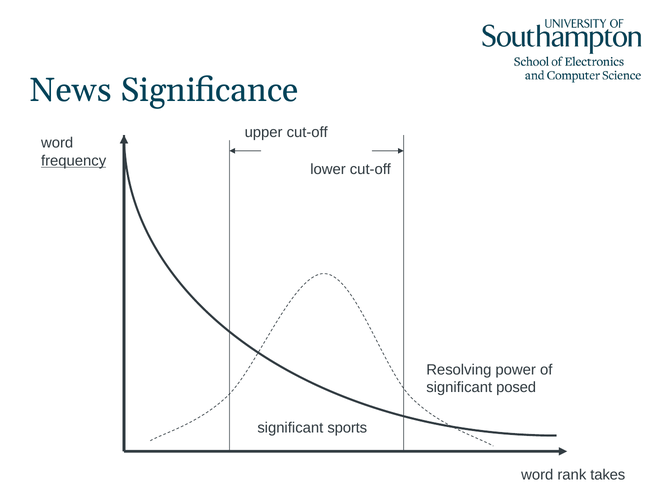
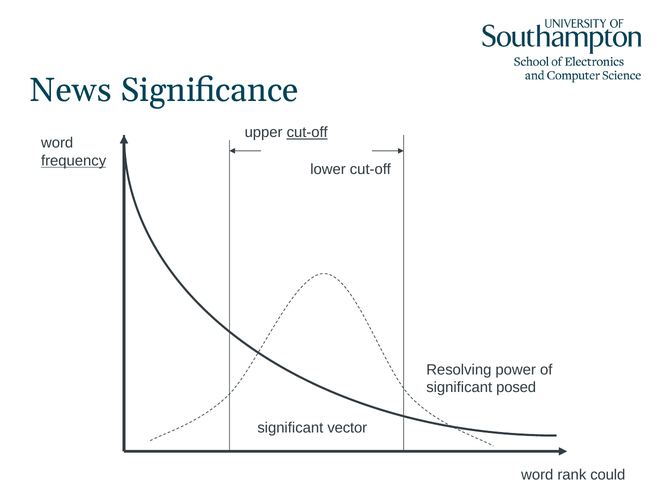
cut-off at (307, 133) underline: none -> present
sports: sports -> vector
takes: takes -> could
